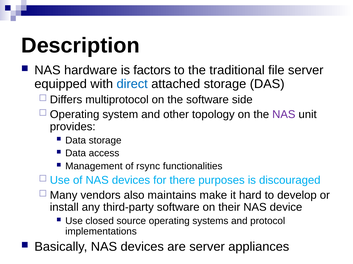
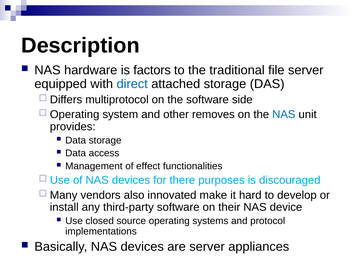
topology: topology -> removes
NAS at (284, 115) colour: purple -> blue
rsync: rsync -> effect
maintains: maintains -> innovated
